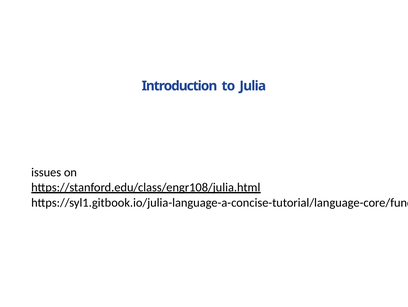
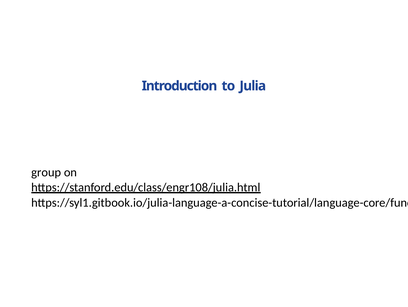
issues: issues -> group
